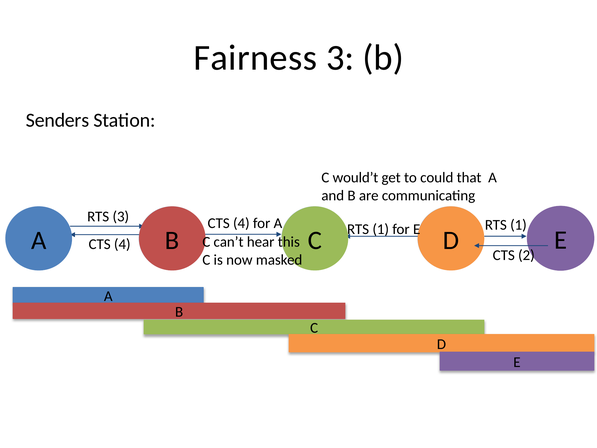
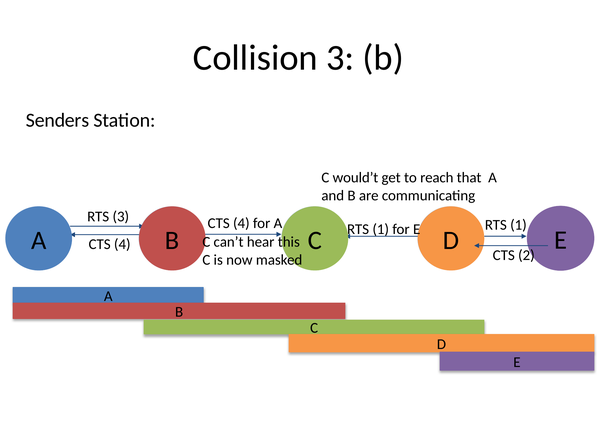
Fairness: Fairness -> Collision
could: could -> reach
